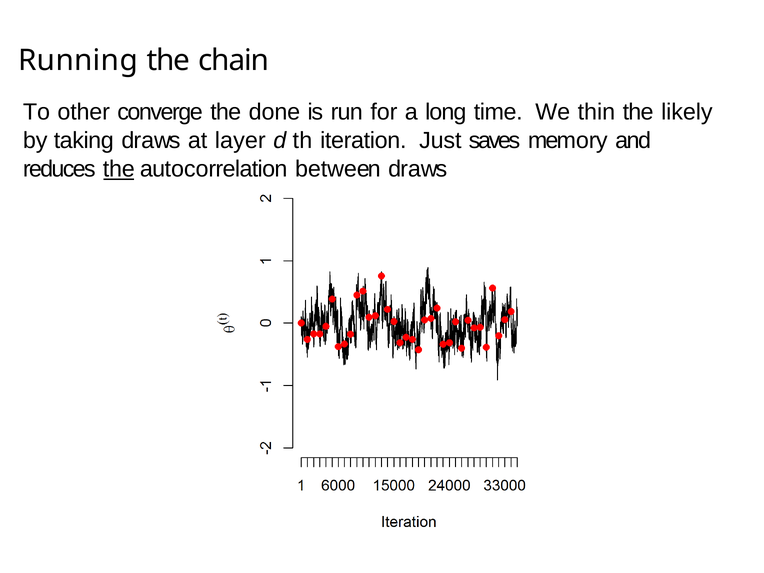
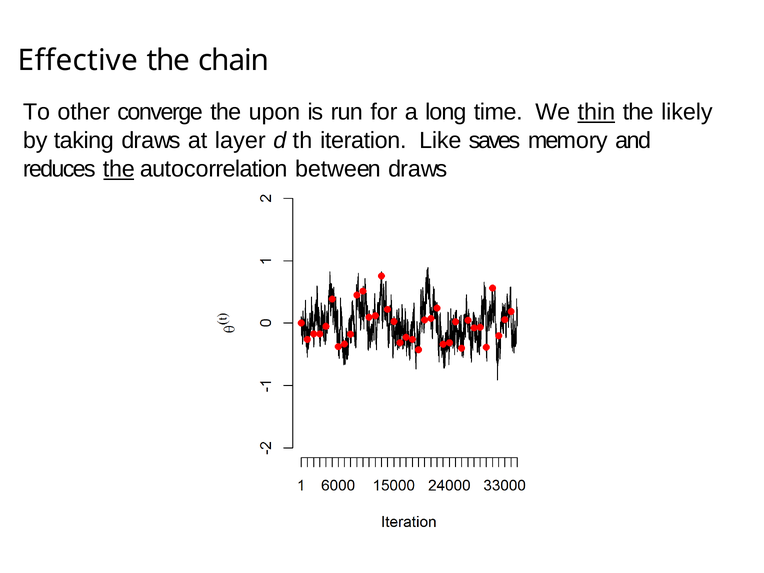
Running: Running -> Effective
done: done -> upon
thin underline: none -> present
Just: Just -> Like
